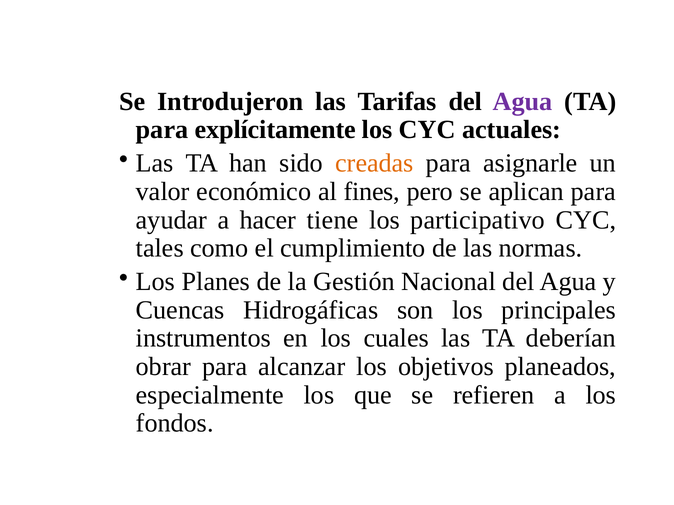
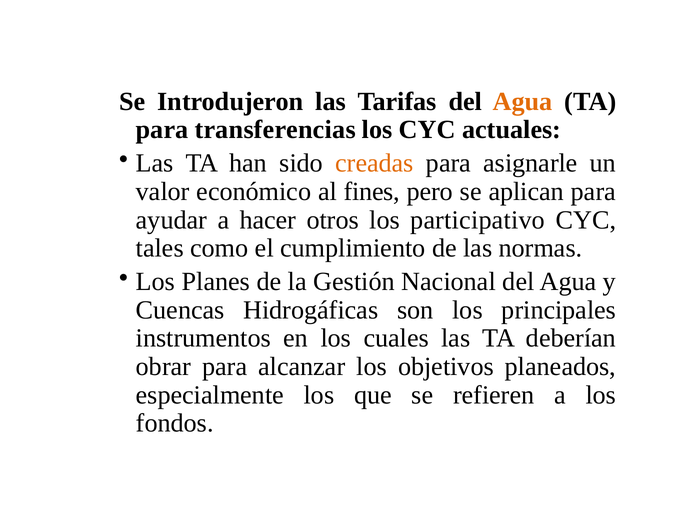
Agua at (523, 102) colour: purple -> orange
explícitamente: explícitamente -> transferencias
tiene: tiene -> otros
